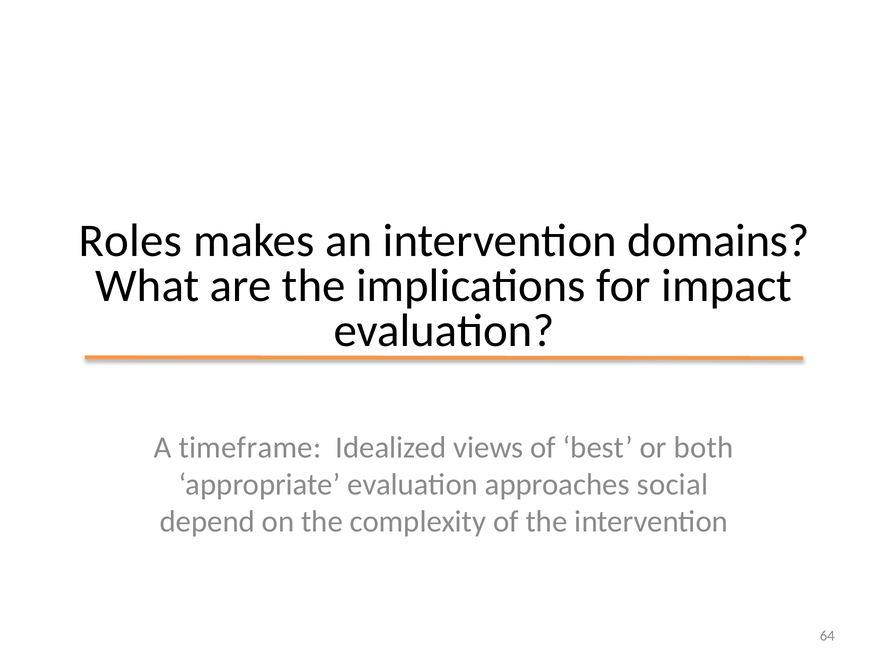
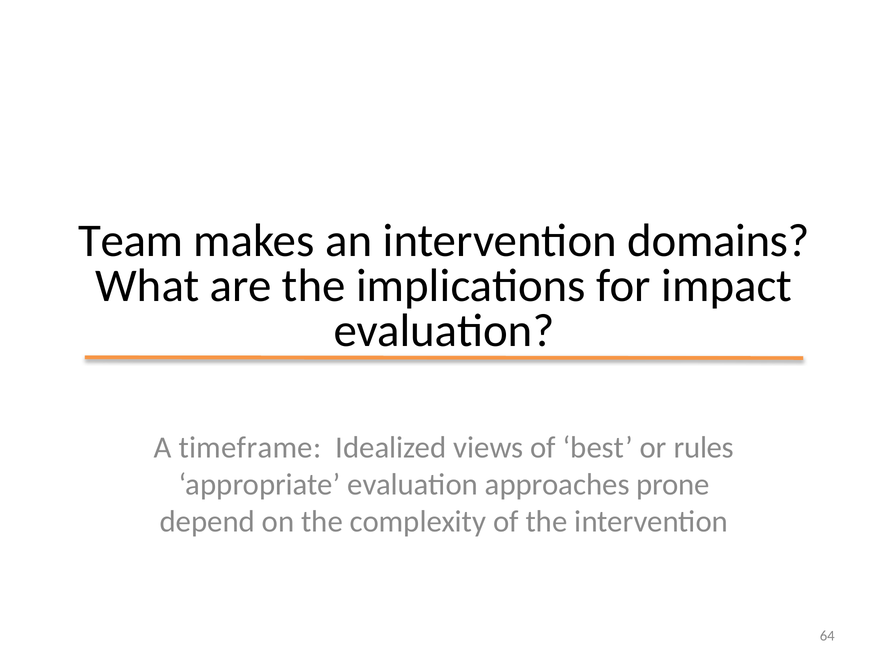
Roles: Roles -> Team
both: both -> rules
social: social -> prone
